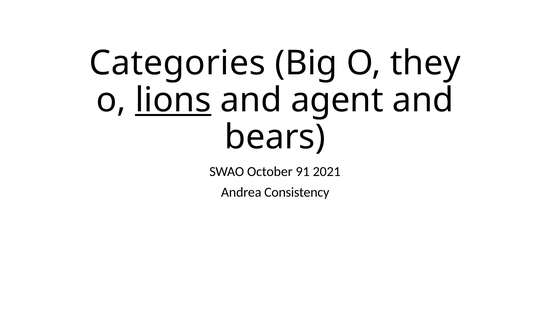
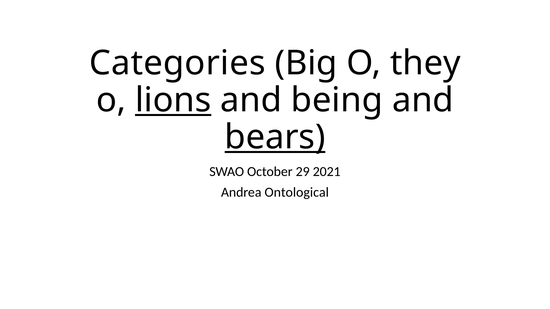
agent: agent -> being
bears underline: none -> present
91: 91 -> 29
Consistency: Consistency -> Ontological
